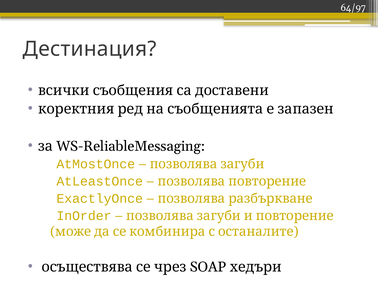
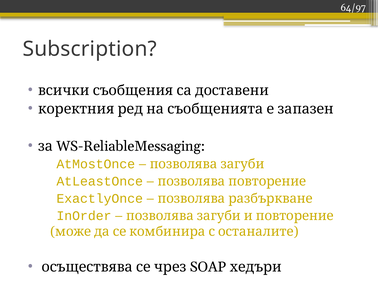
Дестинация: Дестинация -> Subscription
